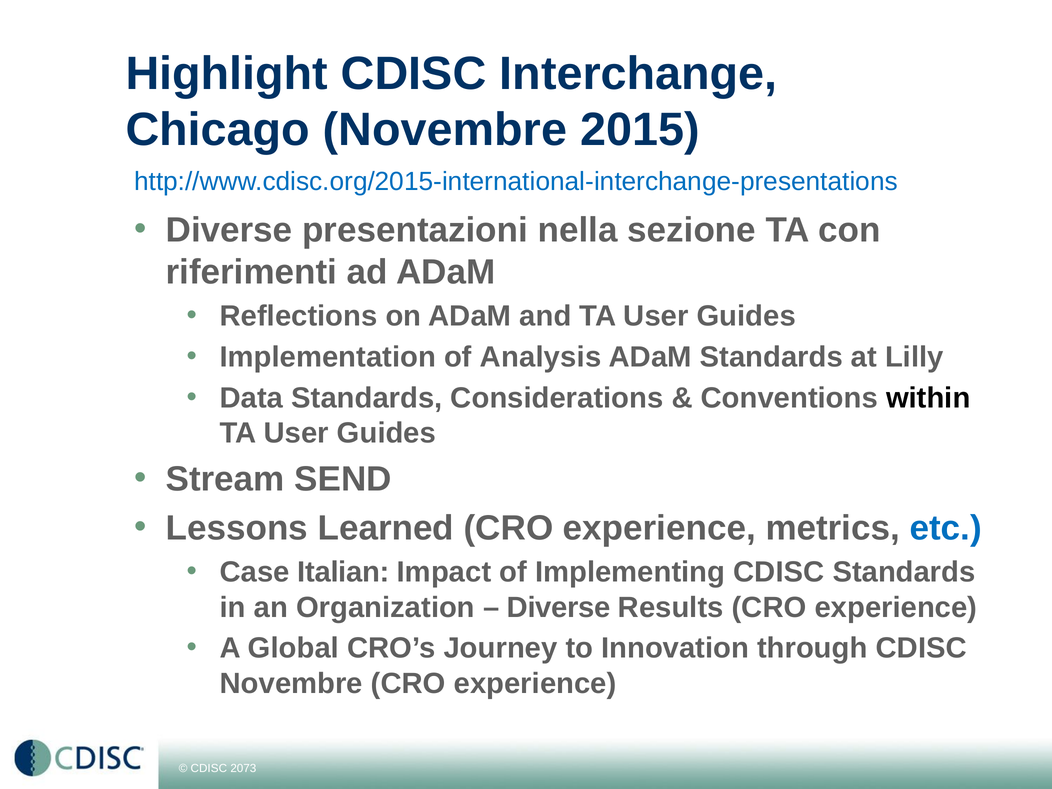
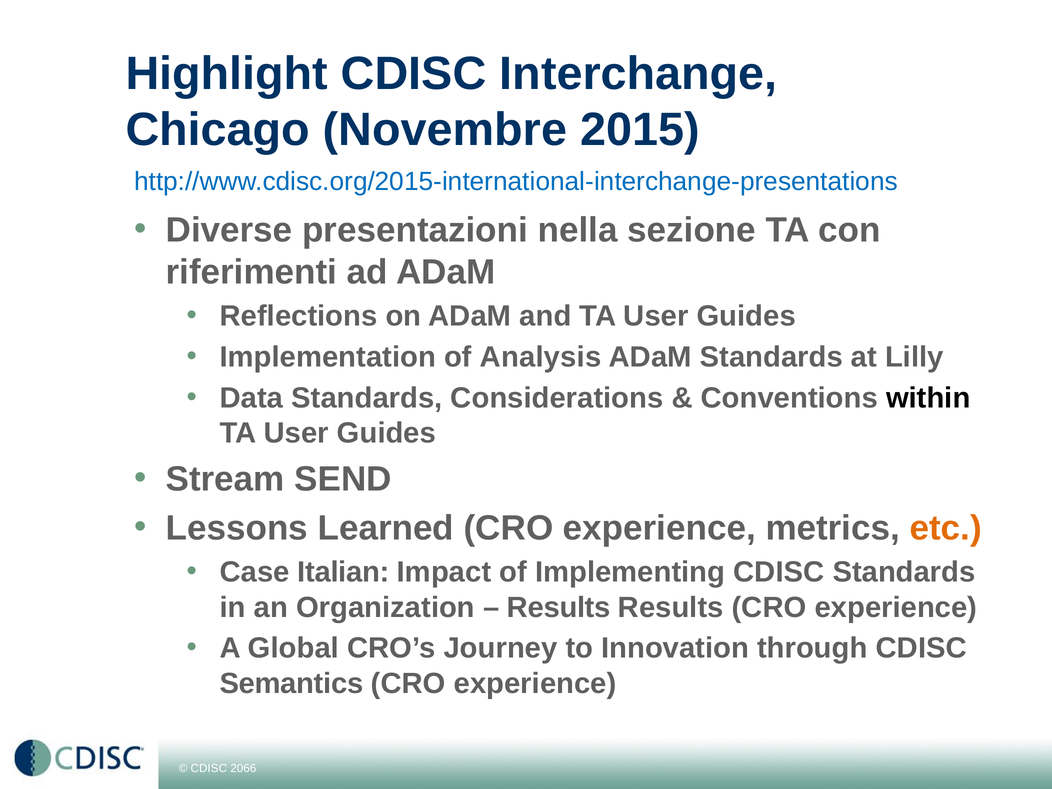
etc colour: blue -> orange
Diverse at (559, 607): Diverse -> Results
Novembre at (291, 683): Novembre -> Semantics
2073: 2073 -> 2066
